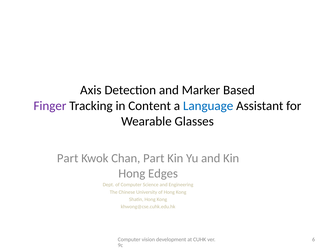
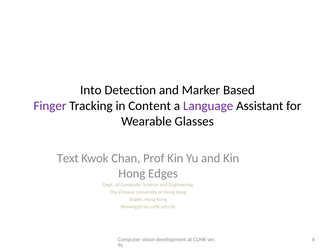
Axis: Axis -> Into
Language colour: blue -> purple
Part at (68, 158): Part -> Text
Chan Part: Part -> Prof
